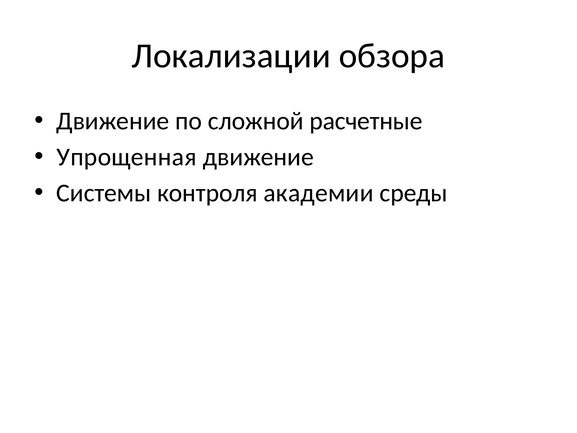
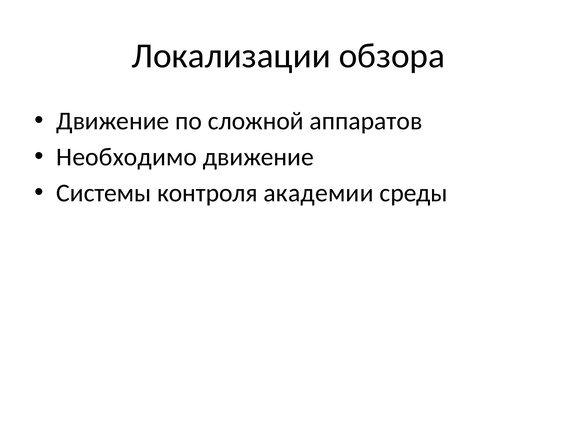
расчетные: расчетные -> аппаратов
Упрощенная: Упрощенная -> Необходимо
